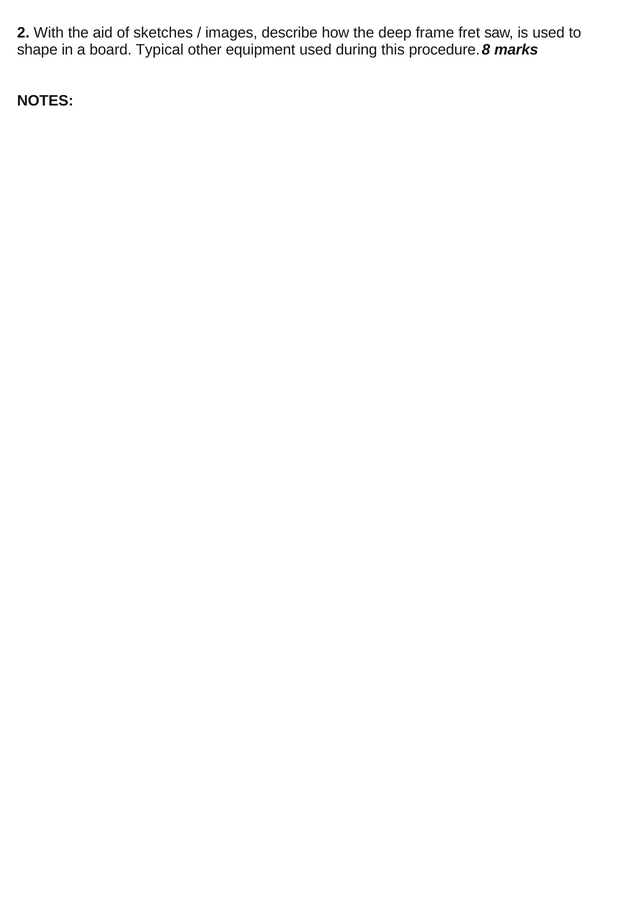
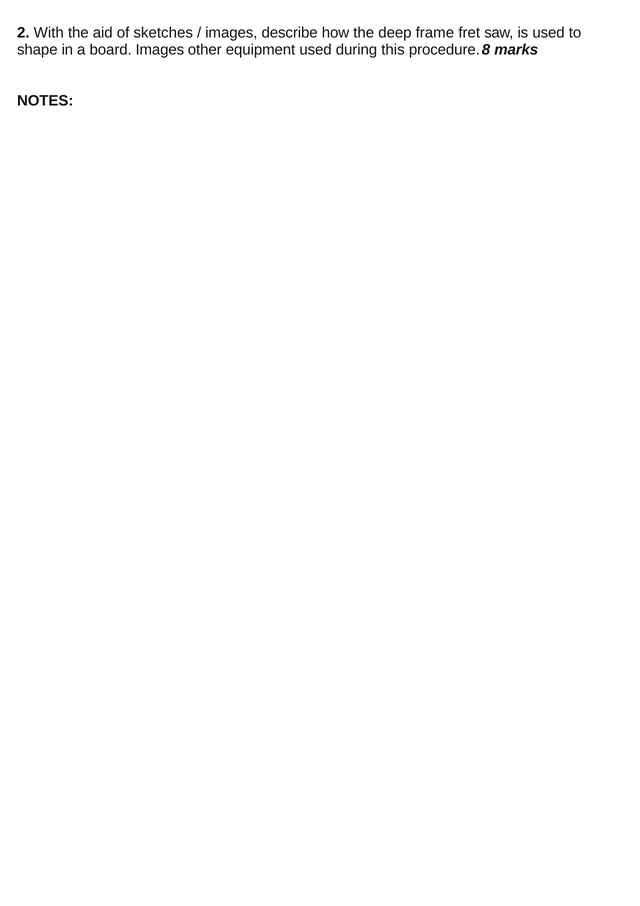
board Typical: Typical -> Images
